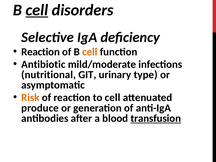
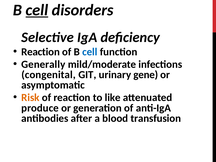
cell at (90, 52) colour: orange -> blue
Antibiotic: Antibiotic -> Generally
nutritional: nutritional -> congenital
type: type -> gene
to cell: cell -> like
transfusion underline: present -> none
